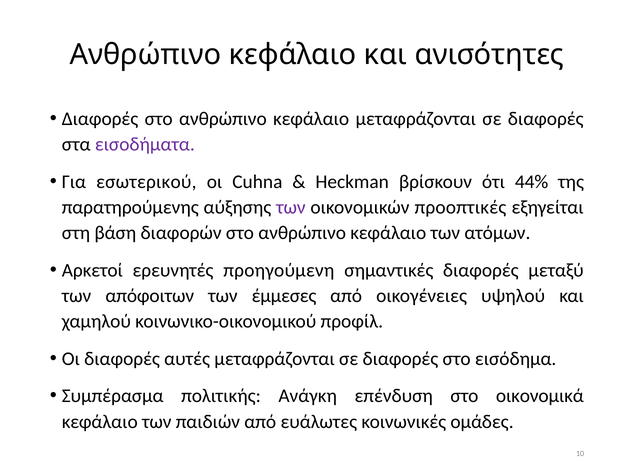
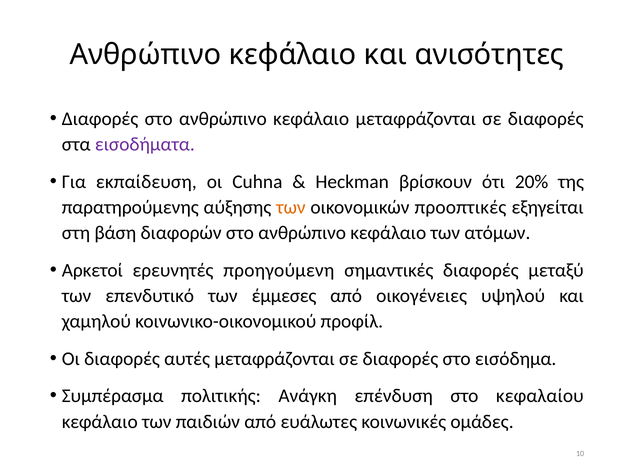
εσωτερικού: εσωτερικού -> εκπαίδευση
44%: 44% -> 20%
των at (291, 207) colour: purple -> orange
απόφοιτων: απόφοιτων -> επενδυτικό
οικονομικά: οικονομικά -> κεφαλαίου
